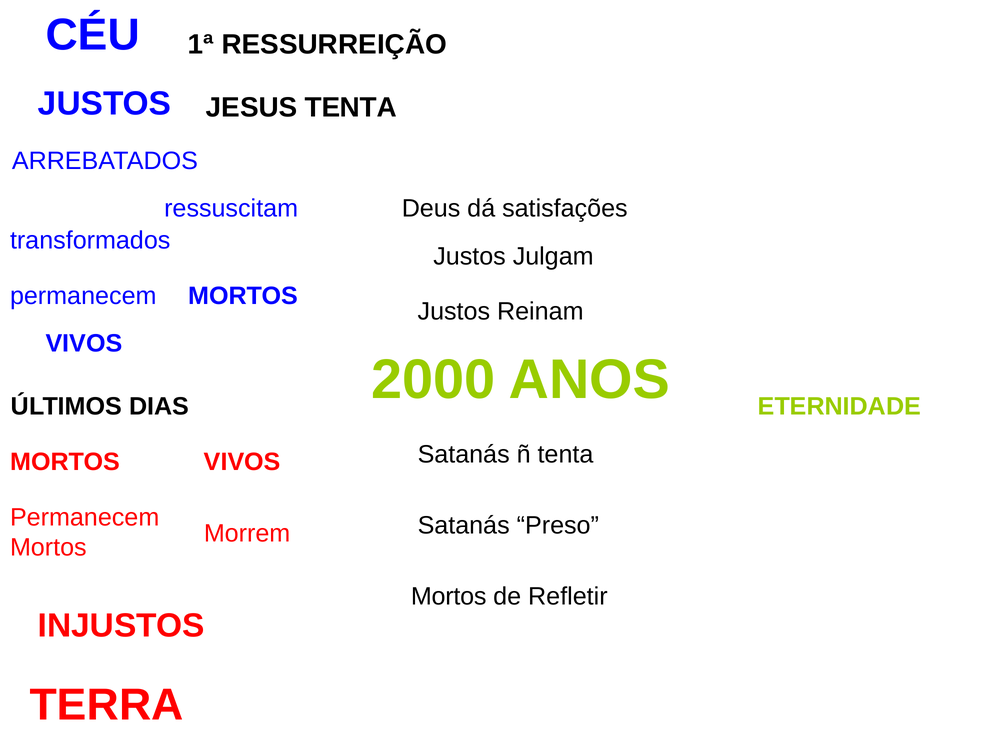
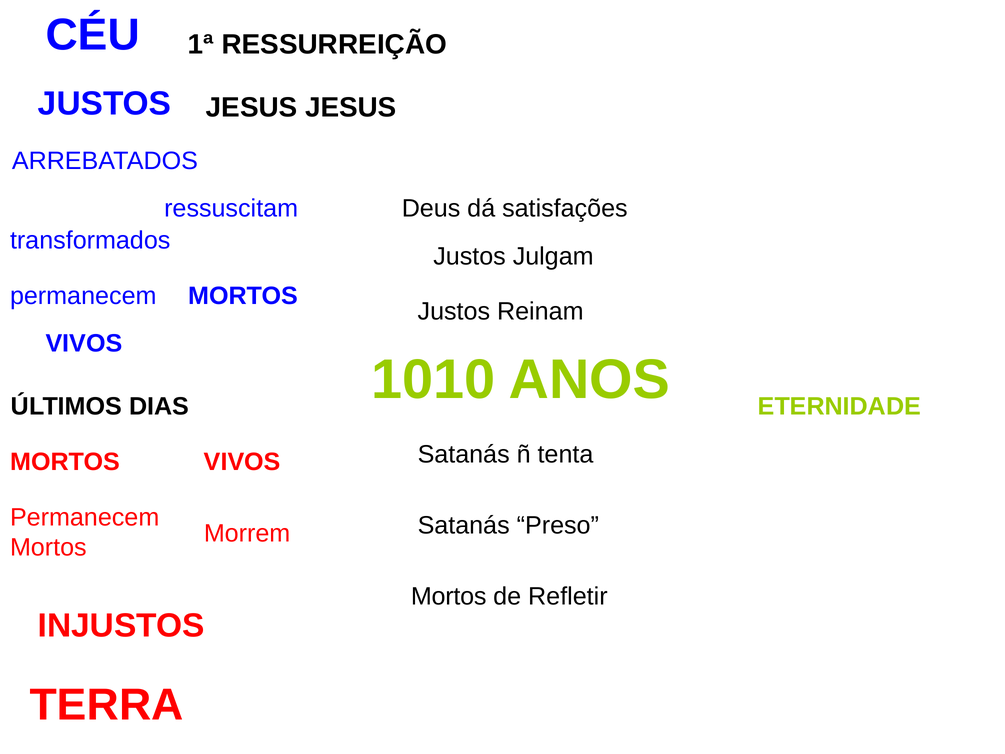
JESUS TENTA: TENTA -> JESUS
2000: 2000 -> 1010
